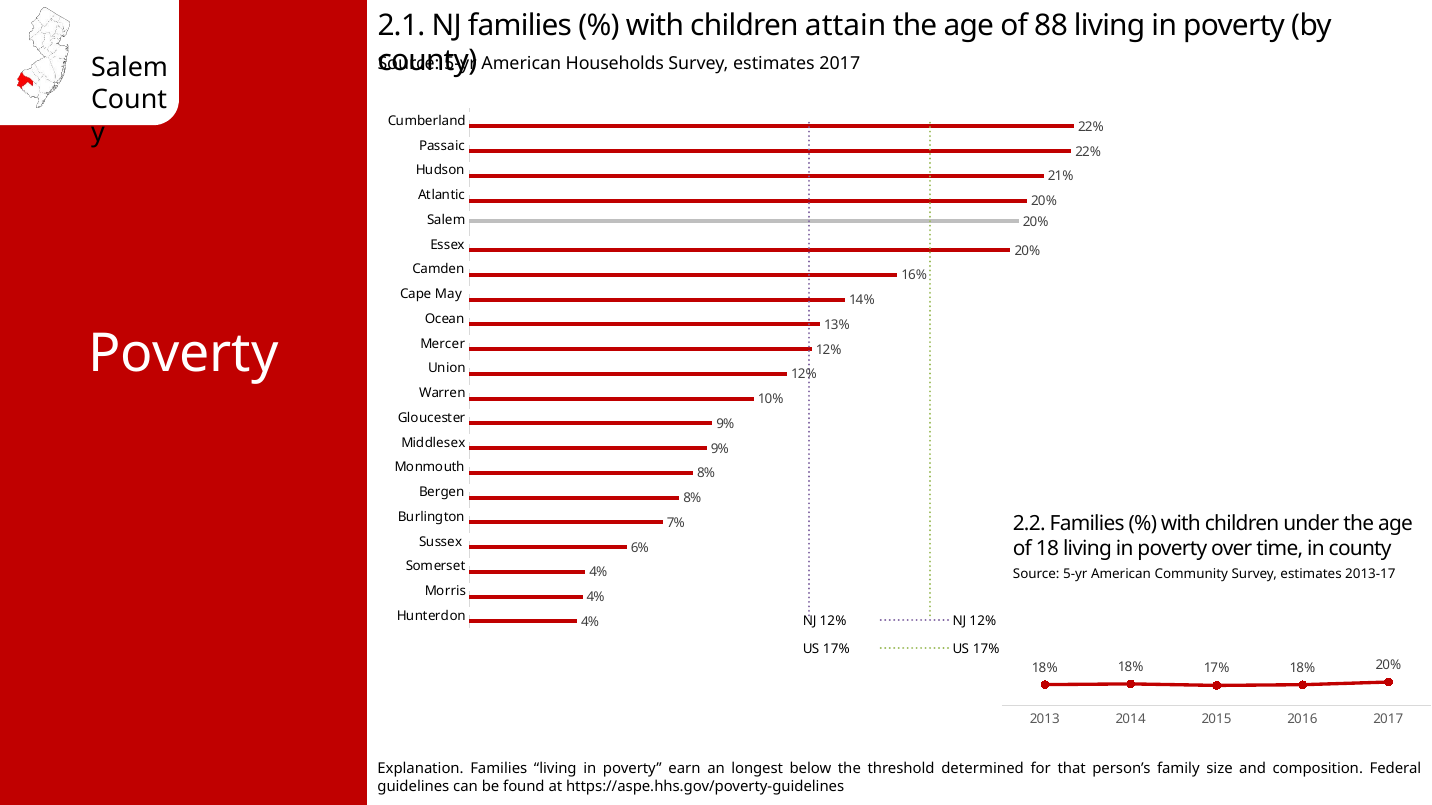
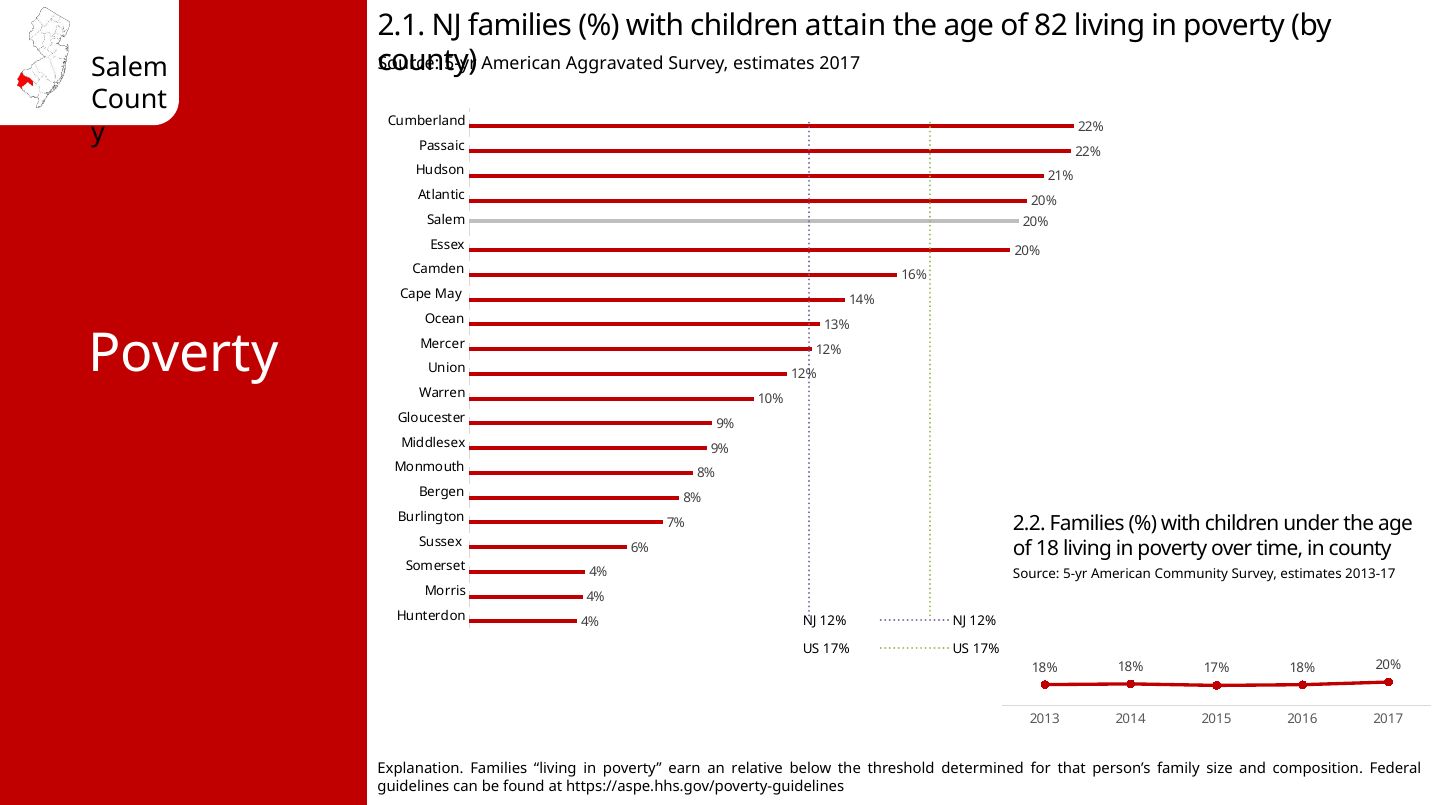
88: 88 -> 82
Households: Households -> Aggravated
longest: longest -> relative
